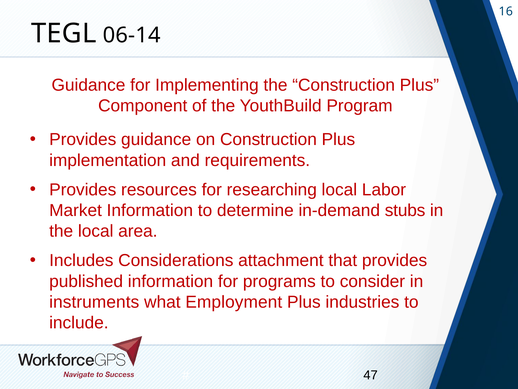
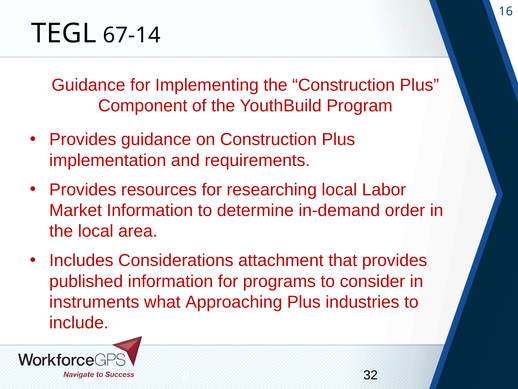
06-14: 06-14 -> 67-14
stubs: stubs -> order
Employment: Employment -> Approaching
47: 47 -> 32
